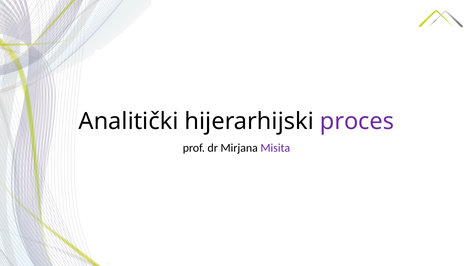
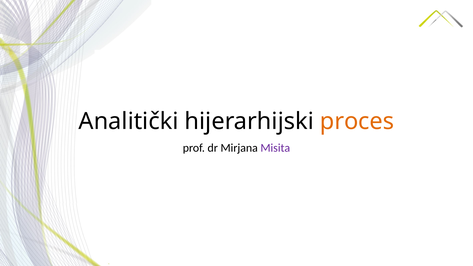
proces colour: purple -> orange
